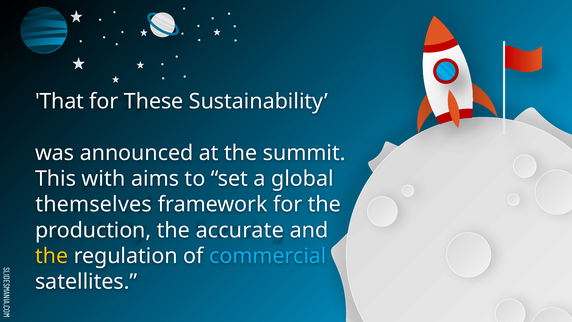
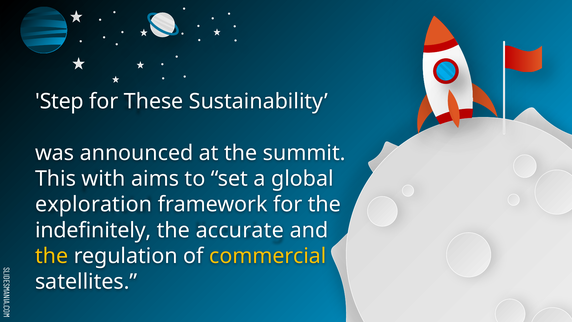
That: That -> Step
themselves: themselves -> exploration
production: production -> indefinitely
commercial colour: light blue -> yellow
